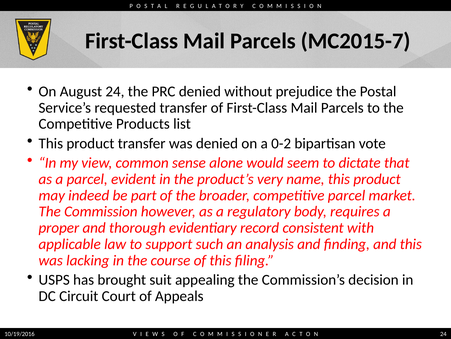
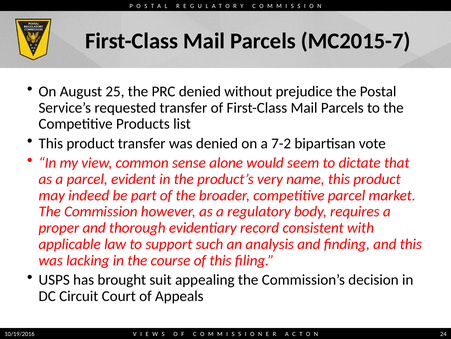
August 24: 24 -> 25
0-2: 0-2 -> 7-2
